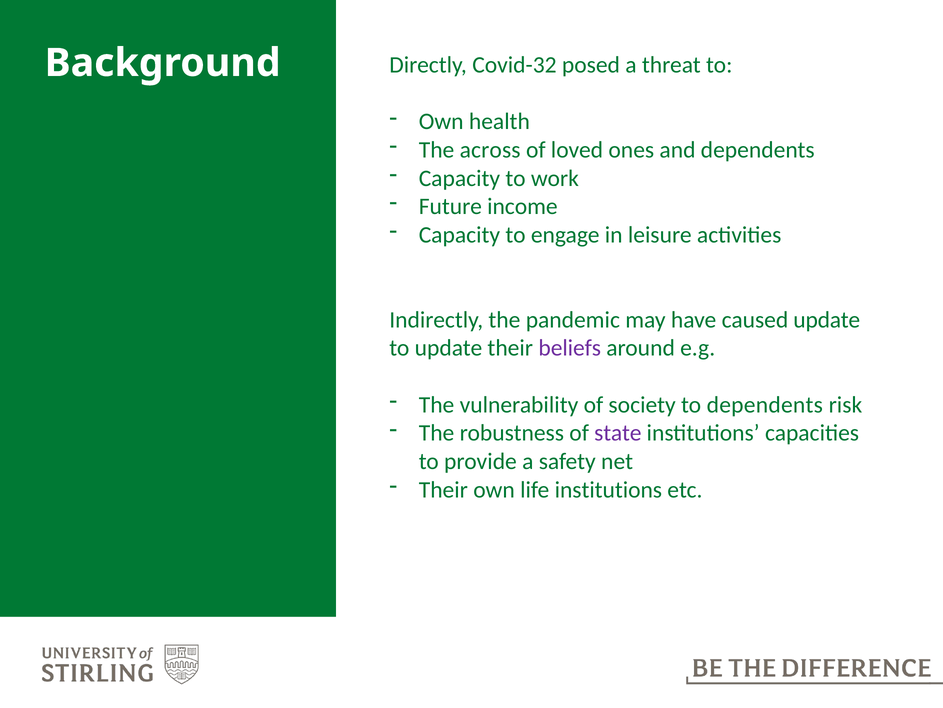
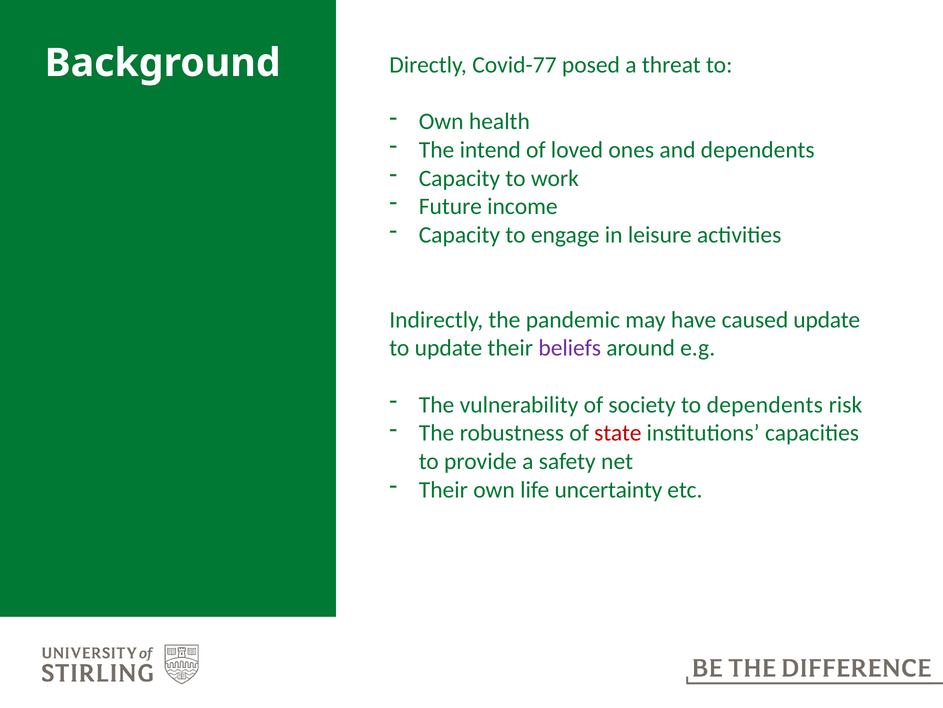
Covid-32: Covid-32 -> Covid-77
across: across -> intend
state colour: purple -> red
life institutions: institutions -> uncertainty
